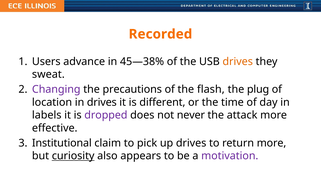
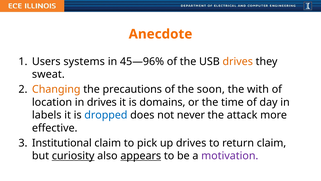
Recorded: Recorded -> Anecdote
advance: advance -> systems
45—38%: 45—38% -> 45—96%
Changing colour: purple -> orange
flash: flash -> soon
plug: plug -> with
different: different -> domains
dropped colour: purple -> blue
return more: more -> claim
appears underline: none -> present
